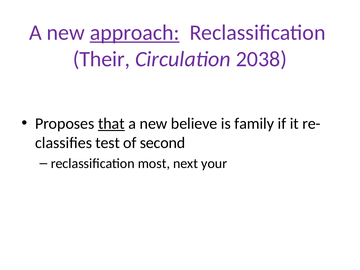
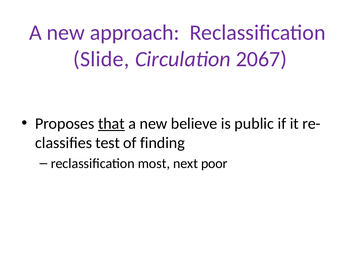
approach underline: present -> none
Their: Their -> Slide
2038: 2038 -> 2067
family: family -> public
second: second -> finding
your: your -> poor
